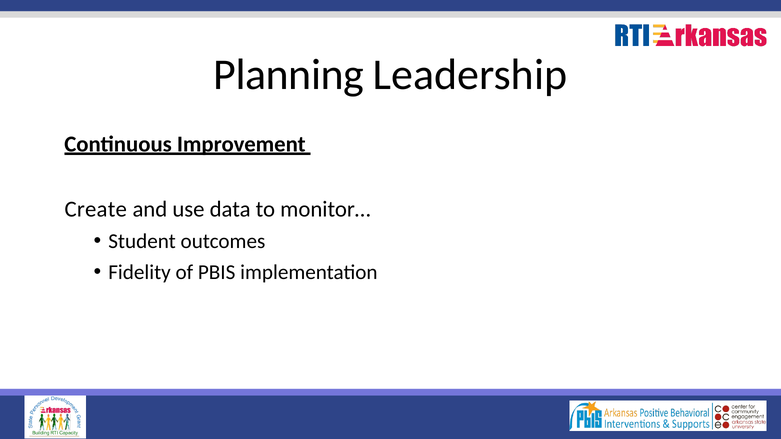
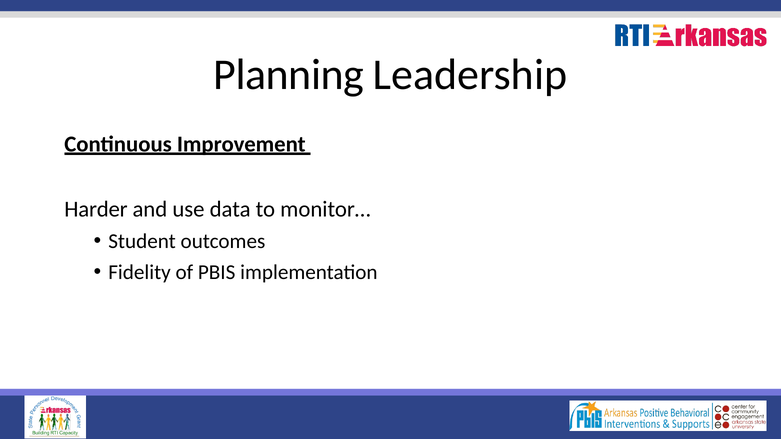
Create: Create -> Harder
